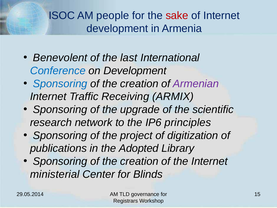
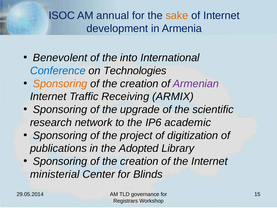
people: people -> annual
sake colour: red -> orange
last: last -> into
on Development: Development -> Technologies
Sponsoring at (60, 84) colour: blue -> orange
principles: principles -> academic
